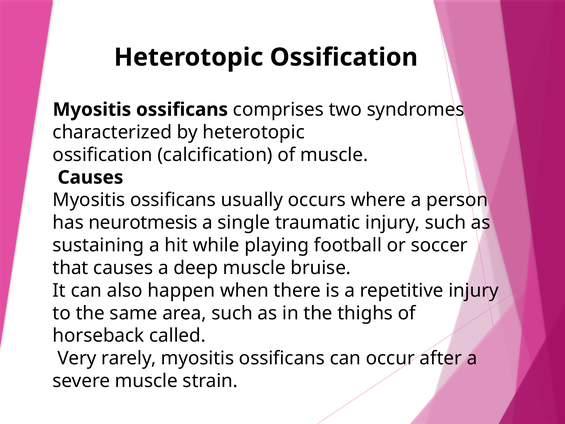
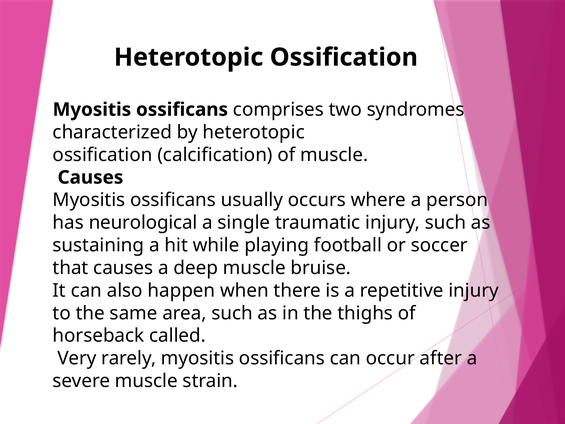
neurotmesis: neurotmesis -> neurological
